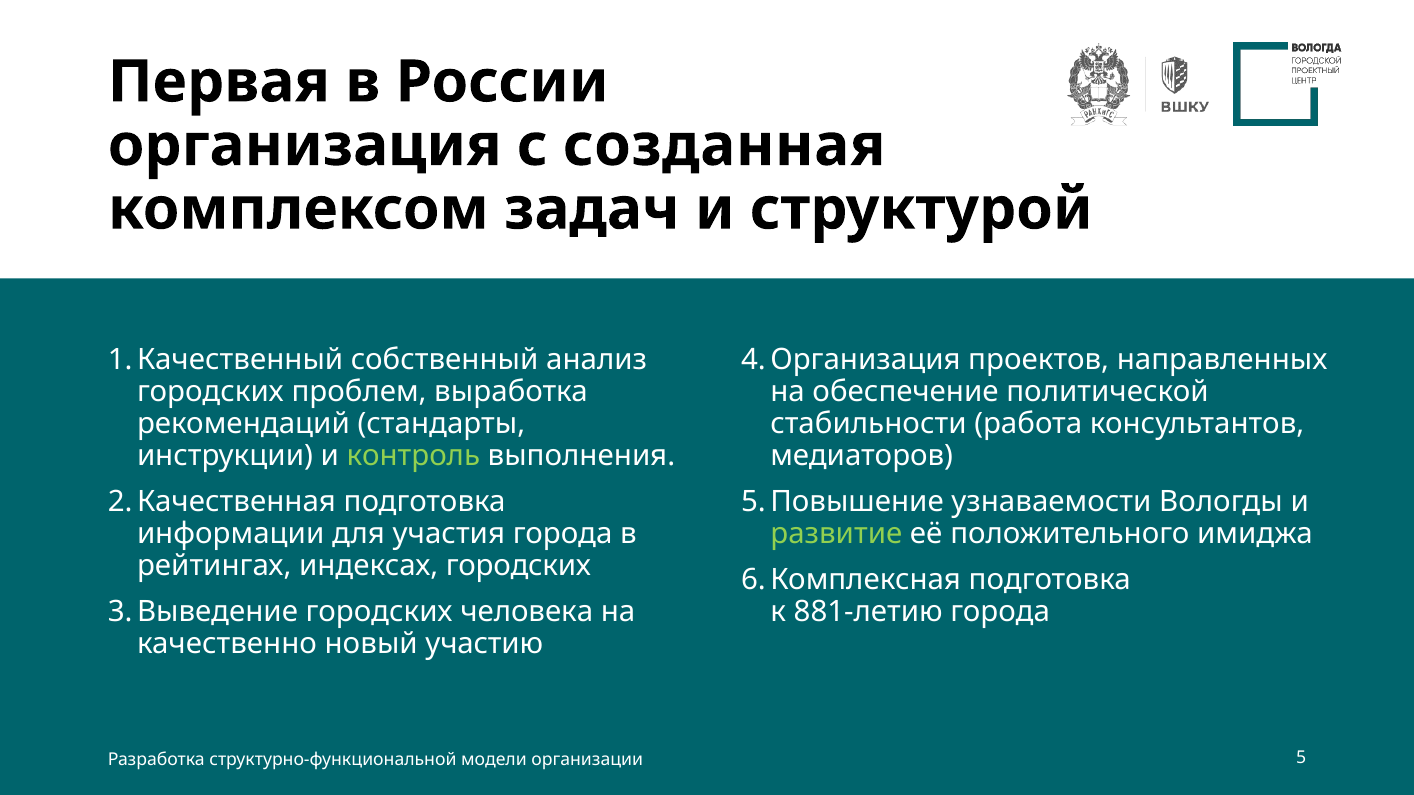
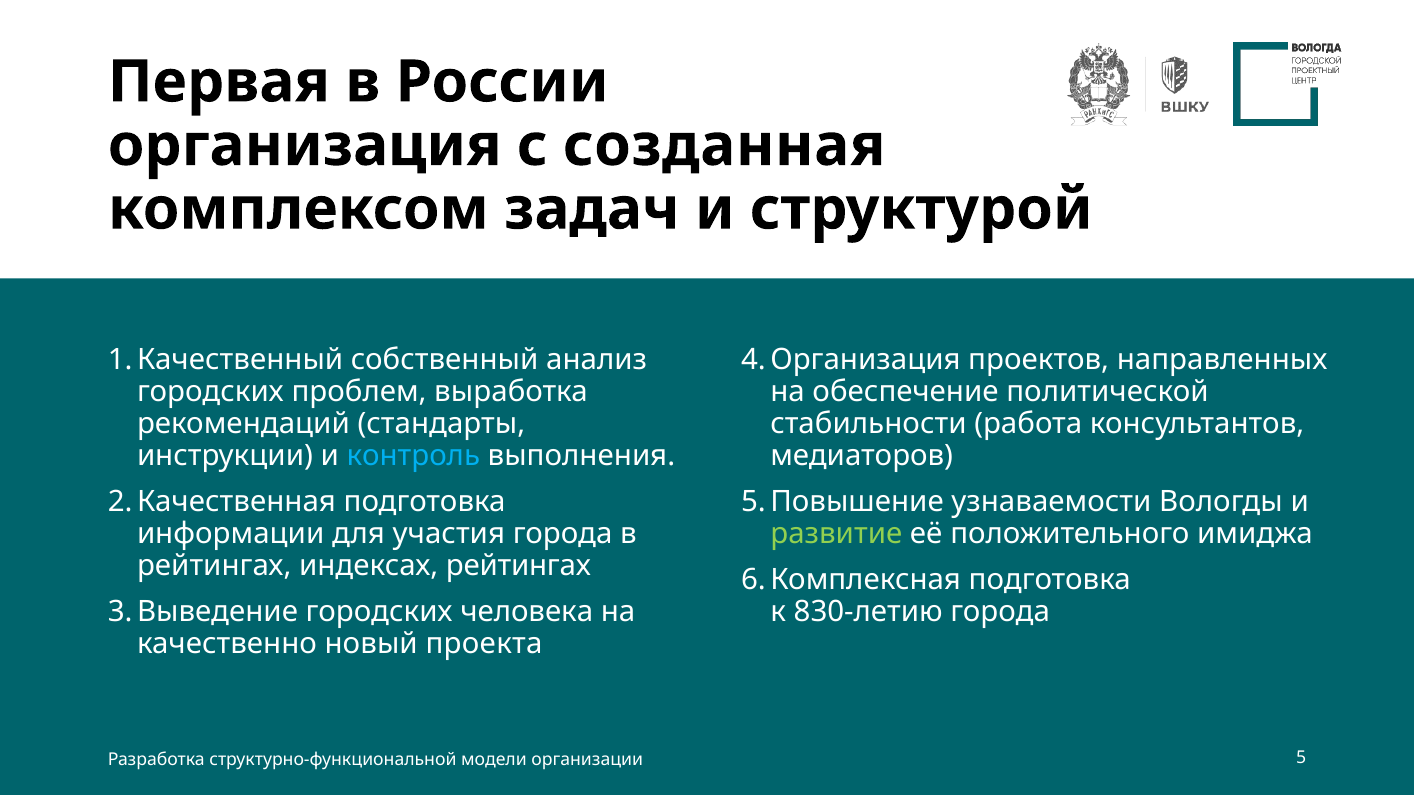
контроль colour: light green -> light blue
индексах городских: городских -> рейтингах
881-летию: 881-летию -> 830-летию
участию: участию -> проекта
